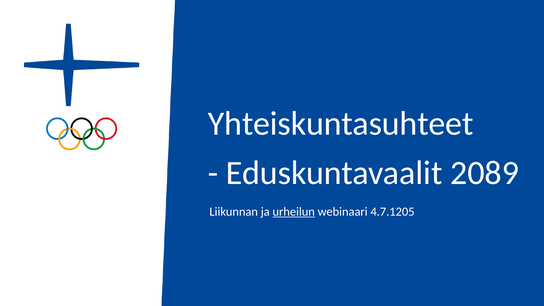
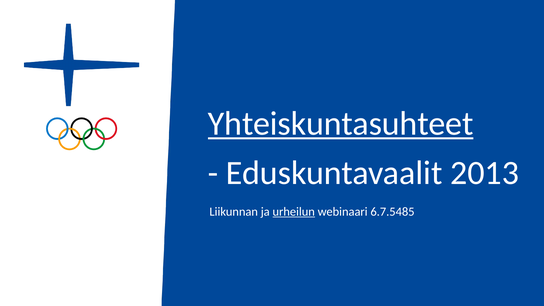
Yhteiskuntasuhteet underline: none -> present
2089: 2089 -> 2013
4.7.1205: 4.7.1205 -> 6.7.5485
